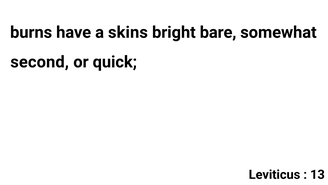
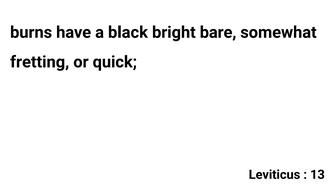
skins: skins -> black
second: second -> fretting
